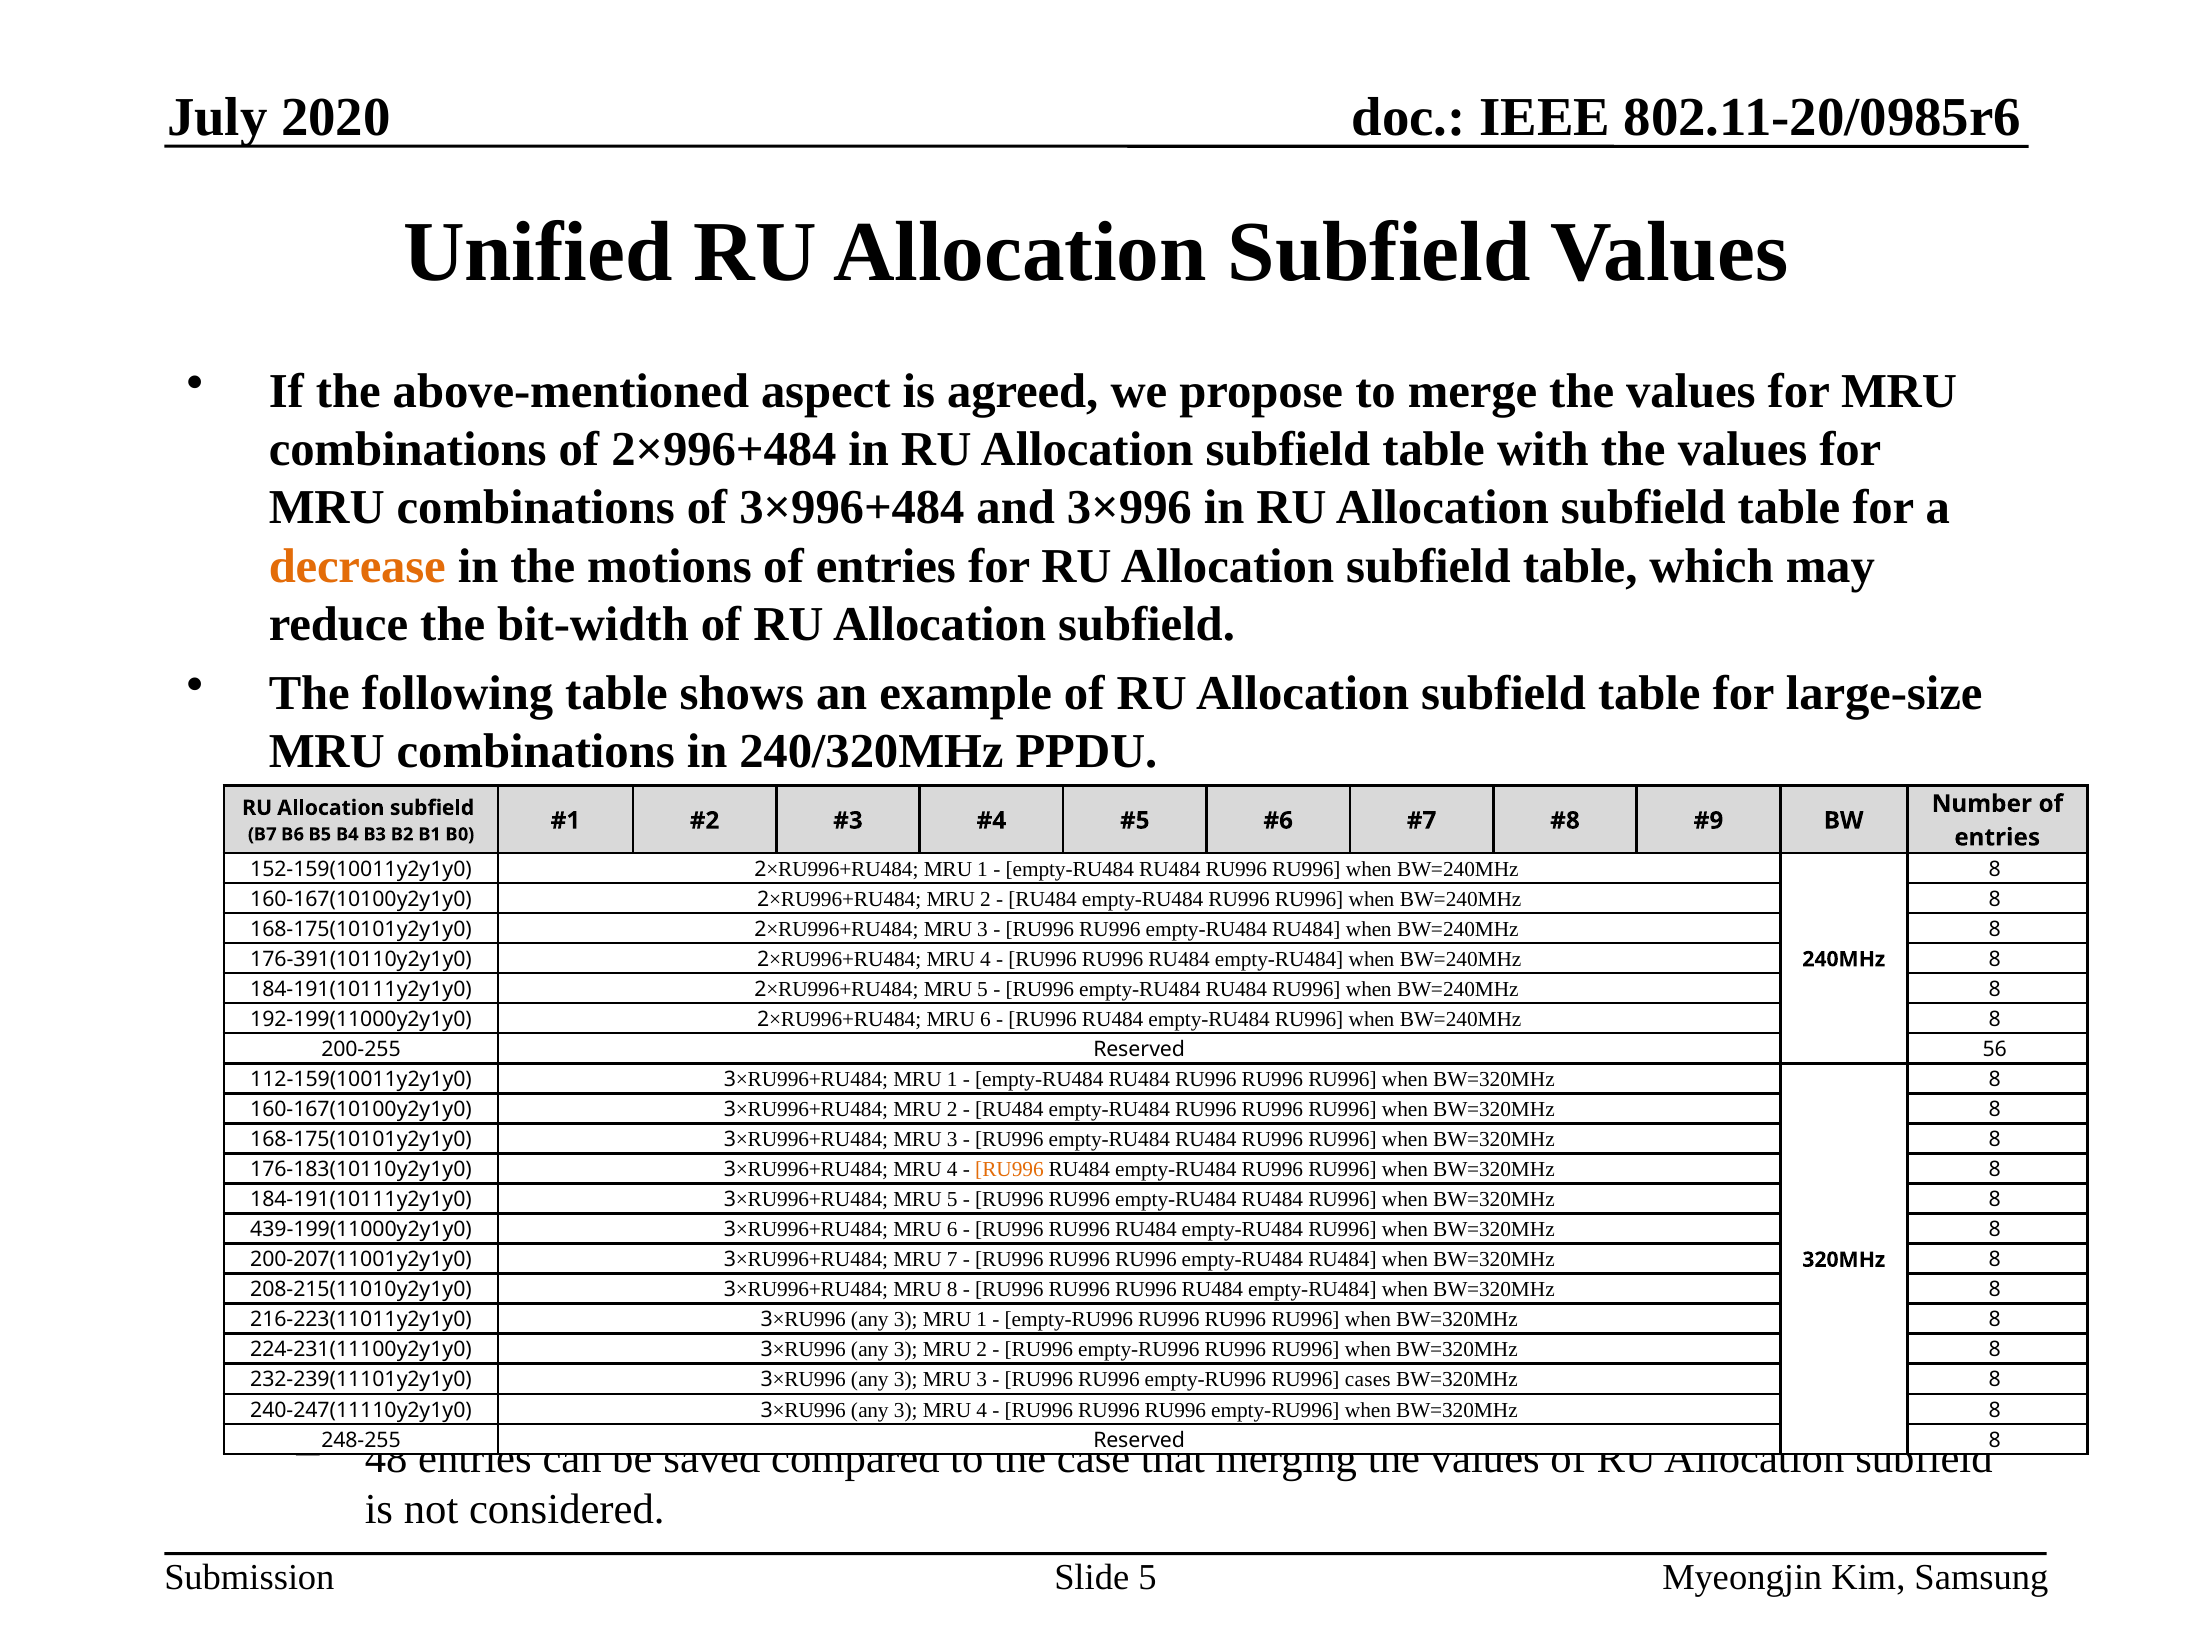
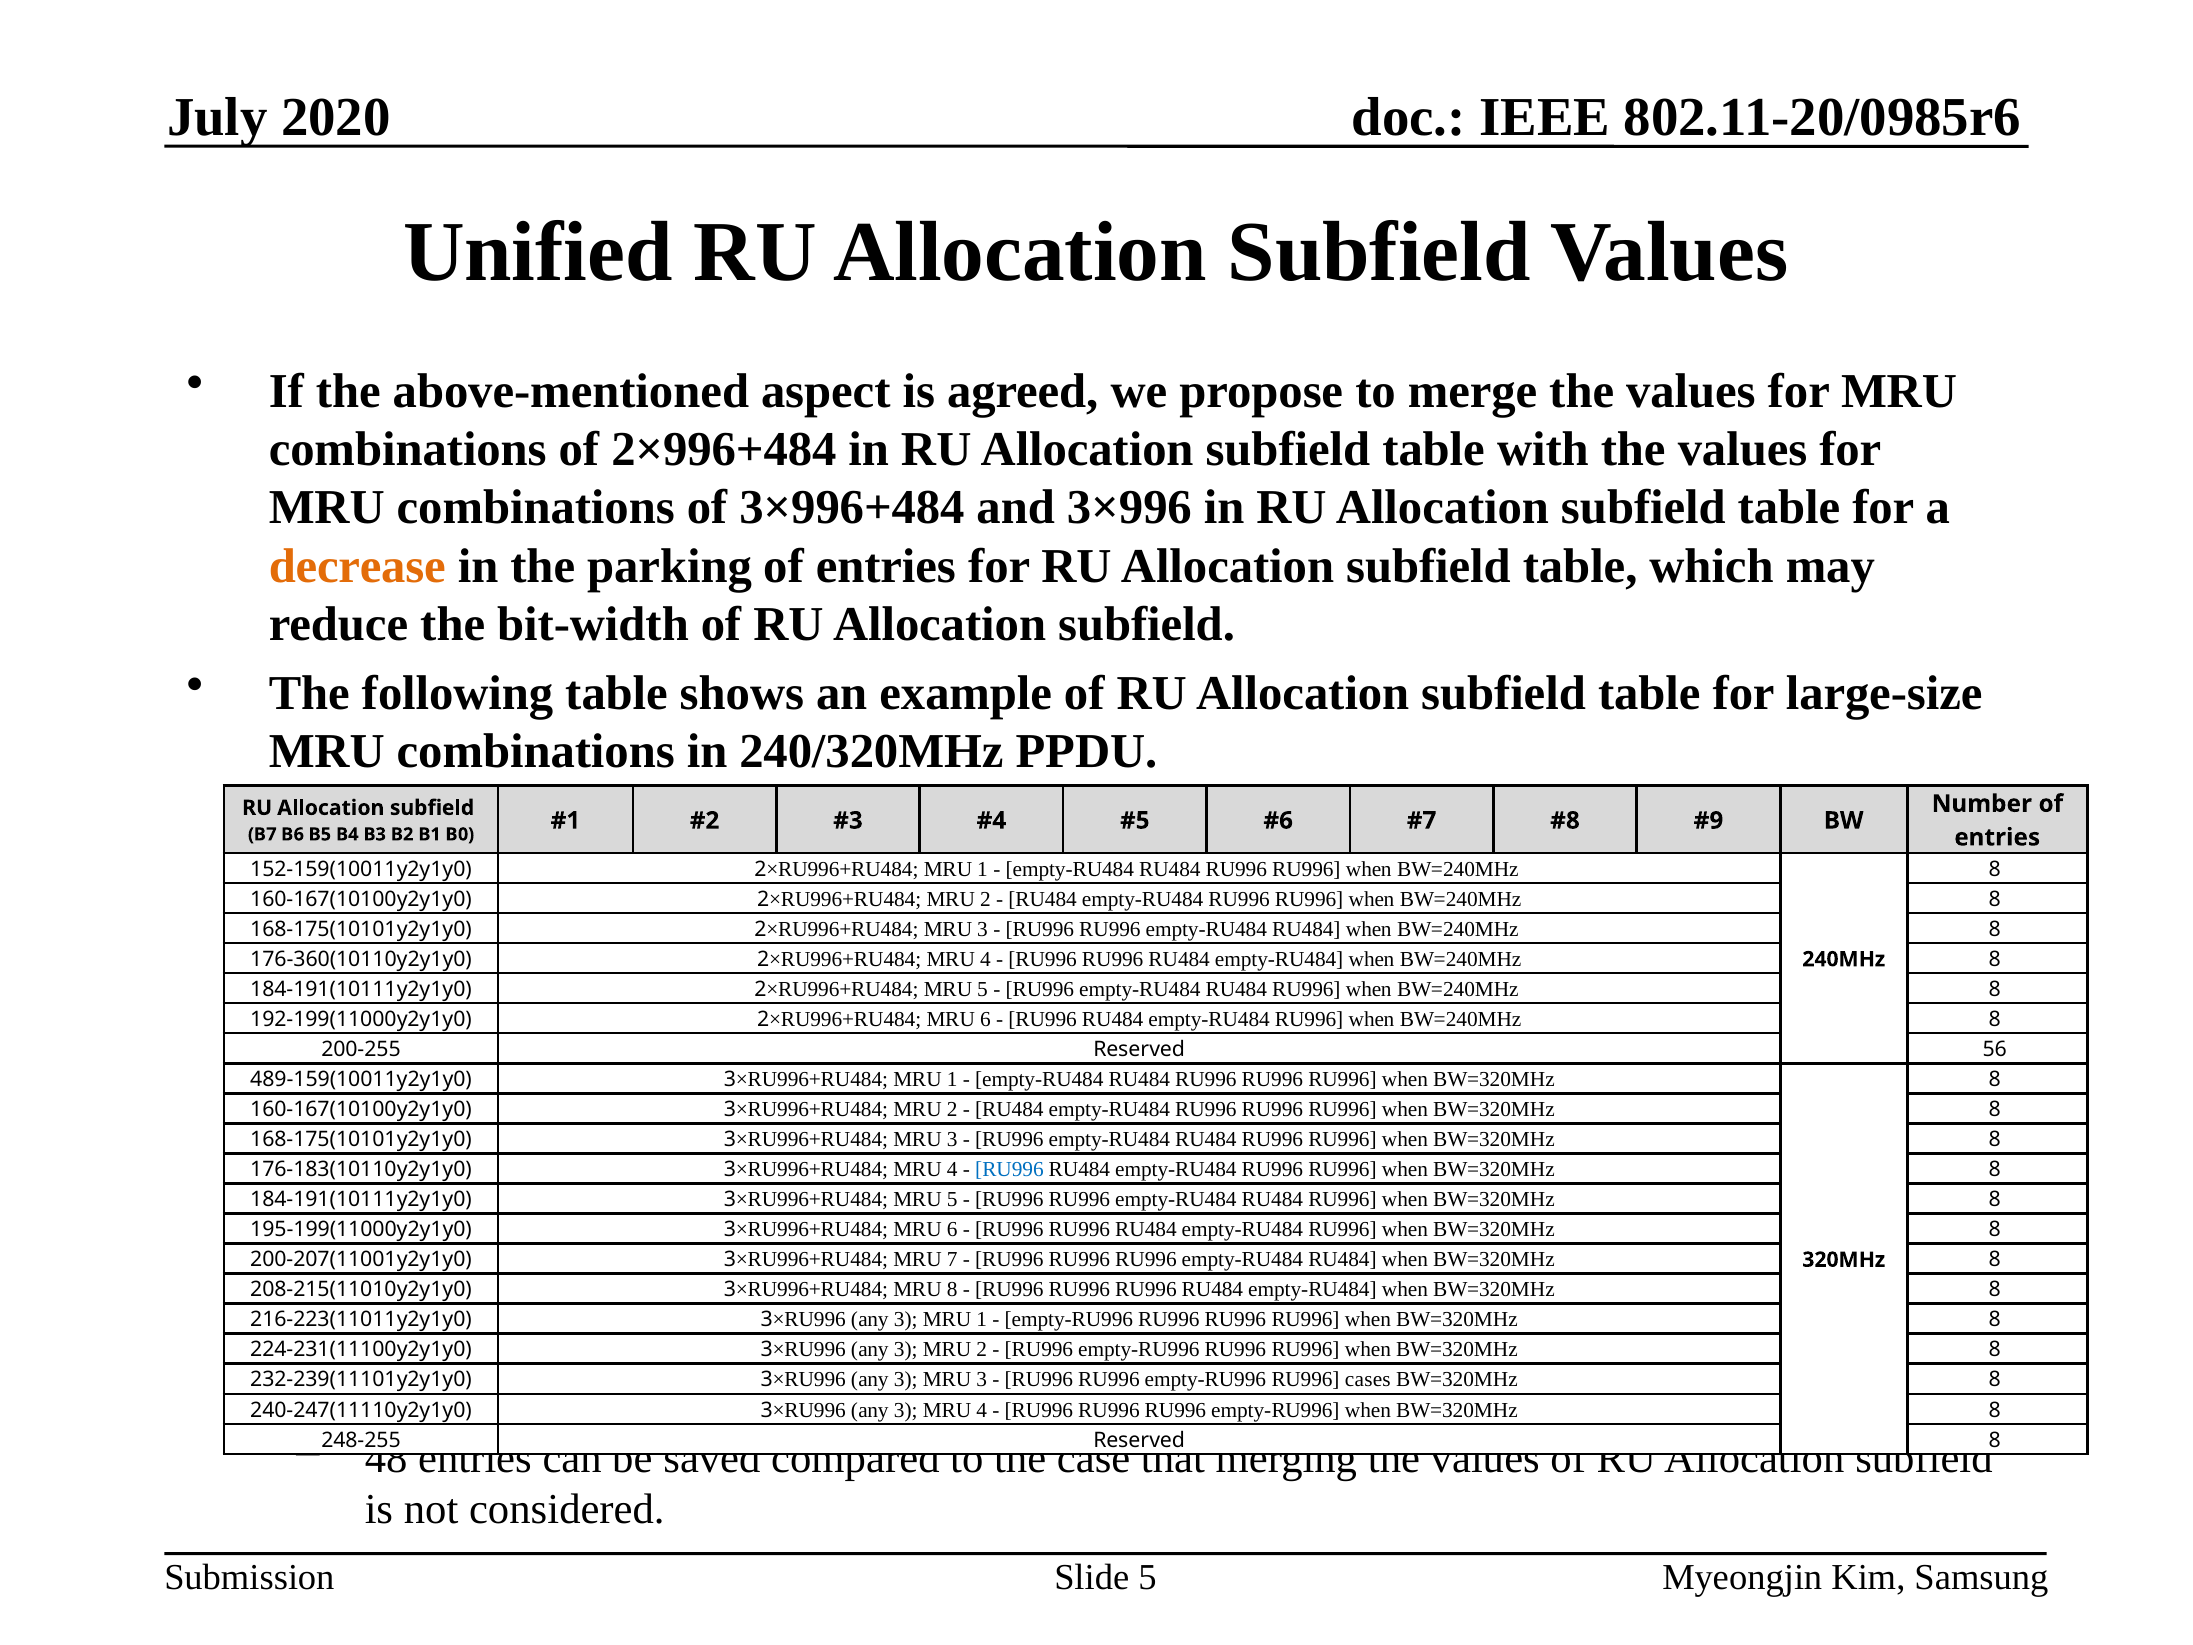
motions: motions -> parking
176-391(10110y2y1y0: 176-391(10110y2y1y0 -> 176-360(10110y2y1y0
112-159(10011y2y1y0: 112-159(10011y2y1y0 -> 489-159(10011y2y1y0
RU996 at (1009, 1169) colour: orange -> blue
439-199(11000y2y1y0: 439-199(11000y2y1y0 -> 195-199(11000y2y1y0
